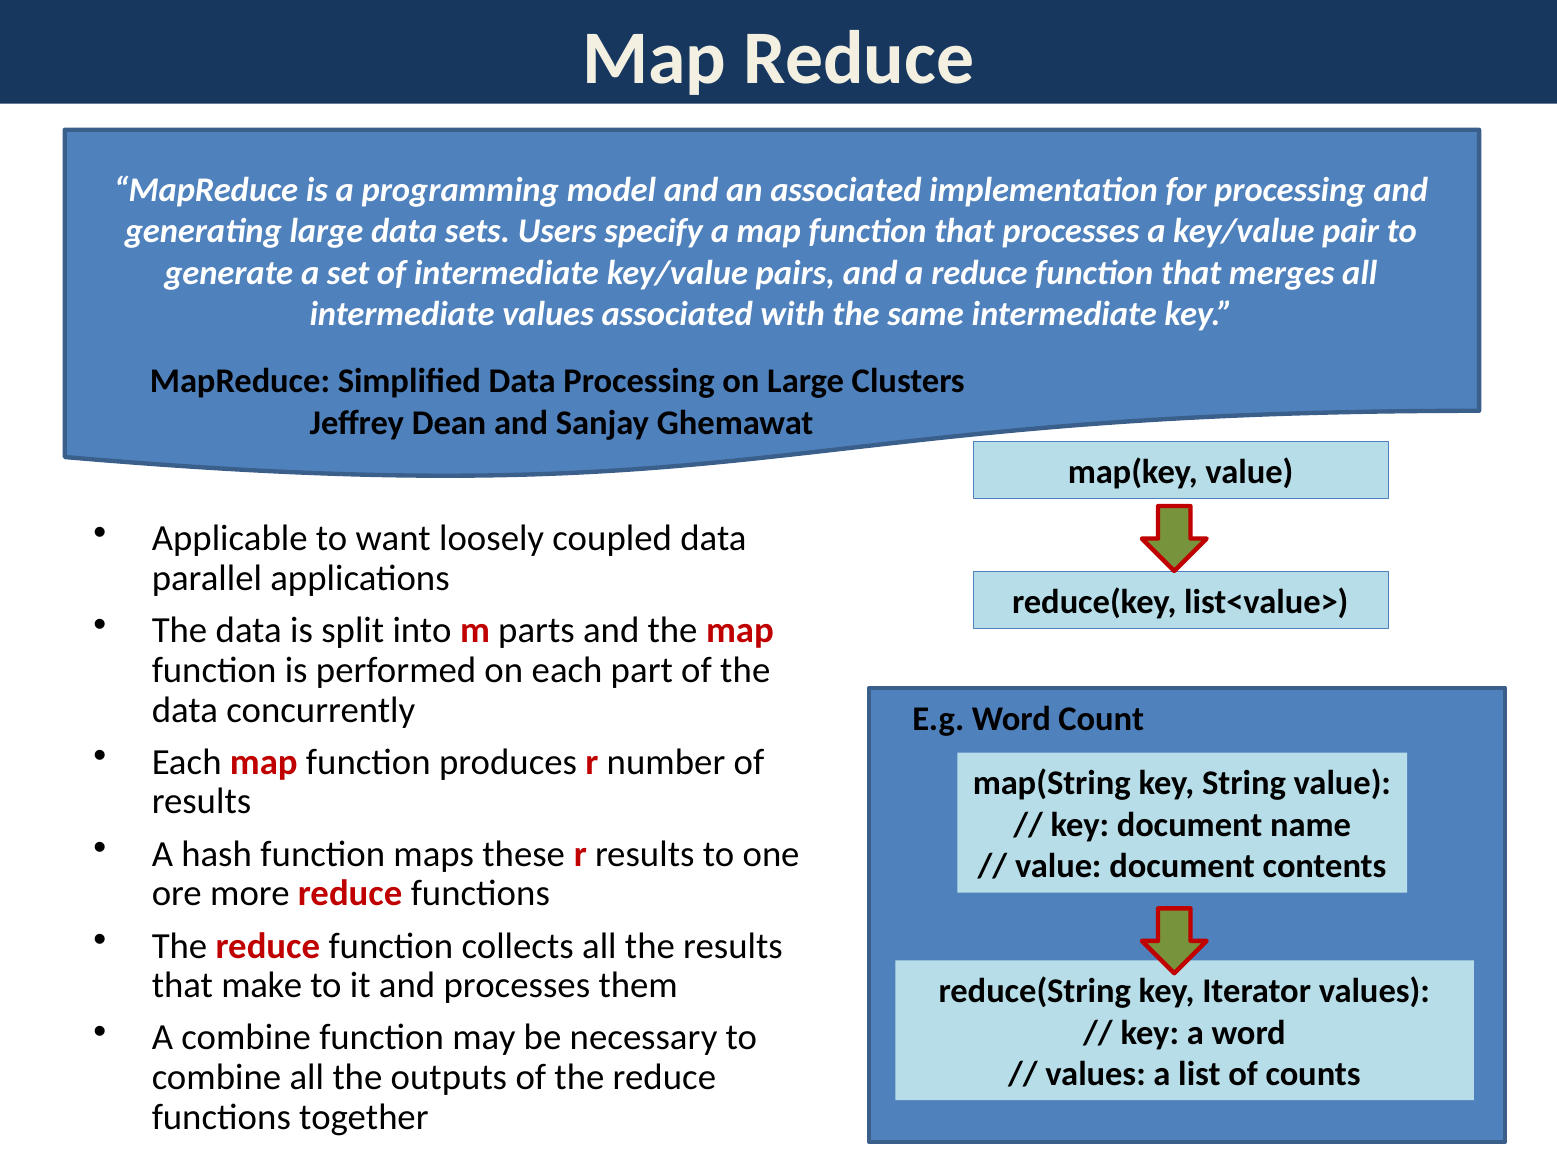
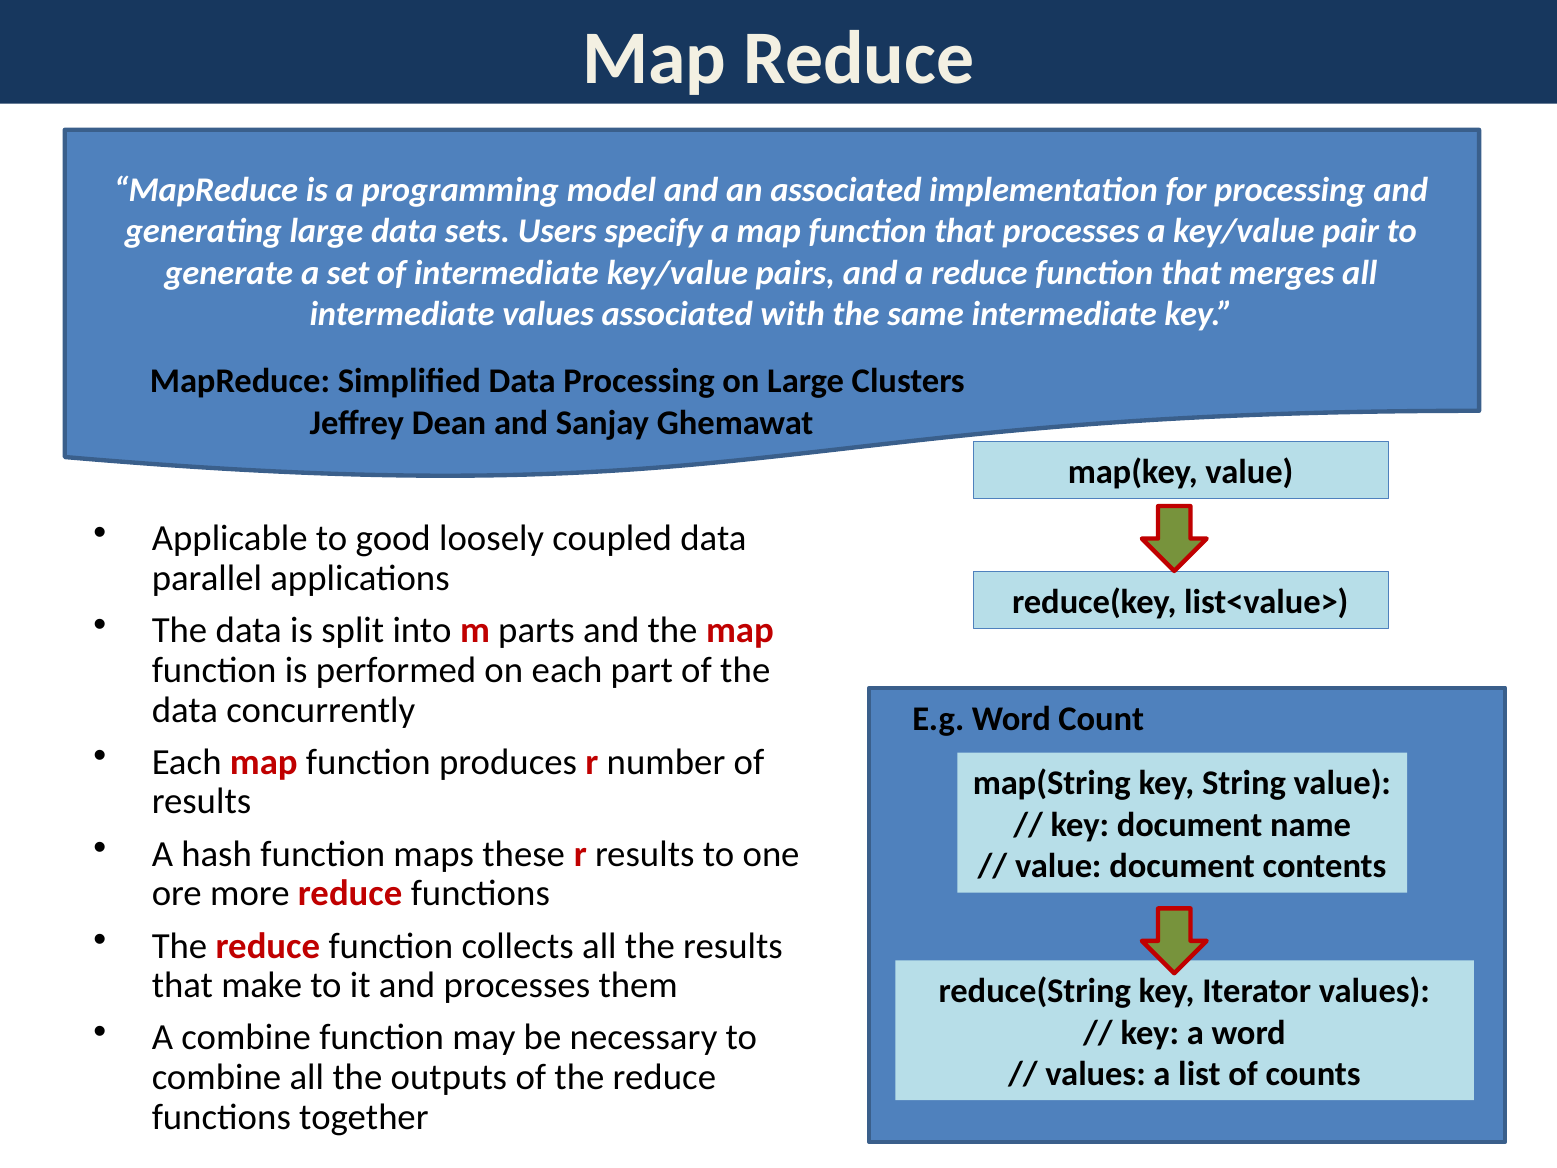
want: want -> good
